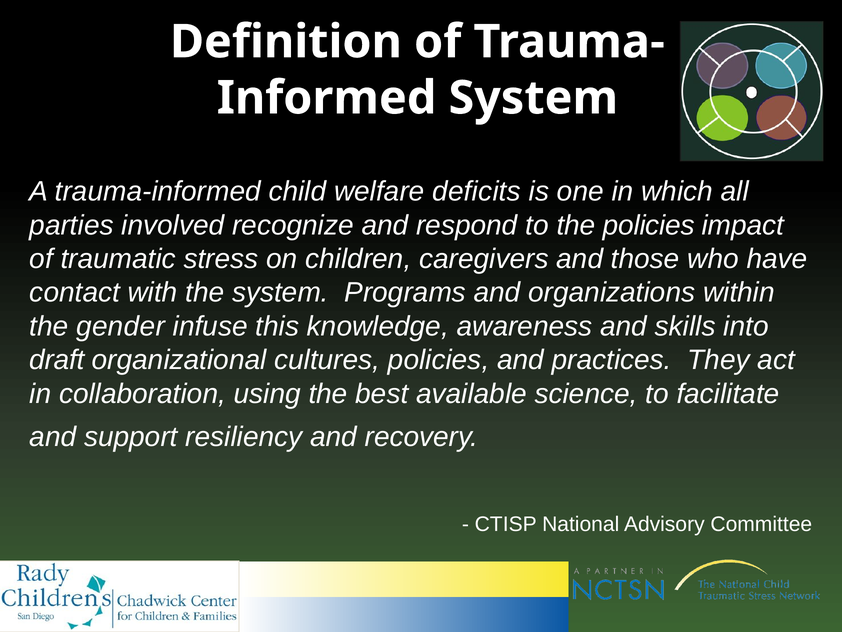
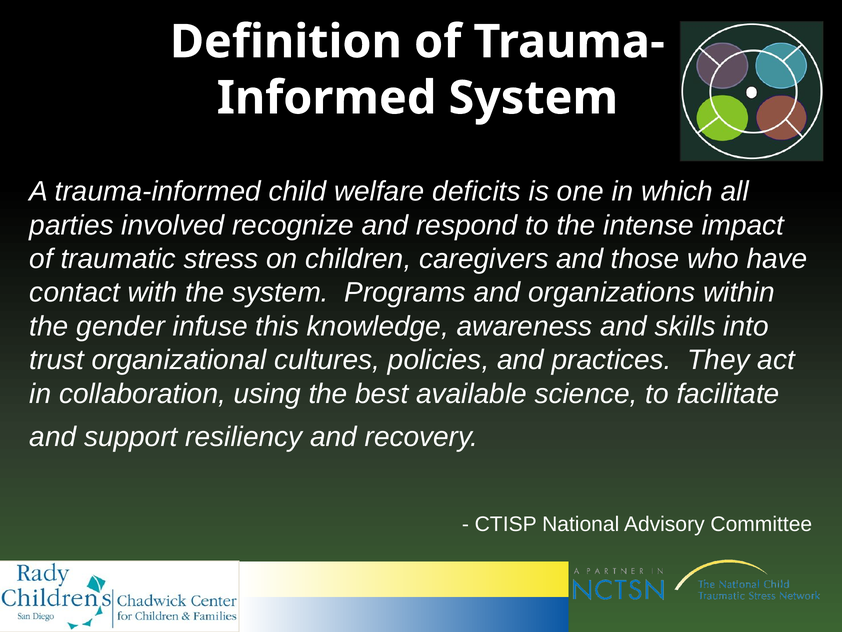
the policies: policies -> intense
draft: draft -> trust
